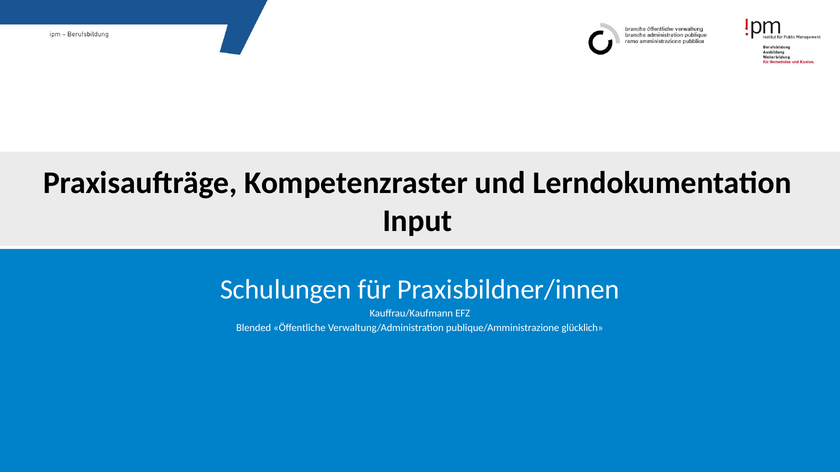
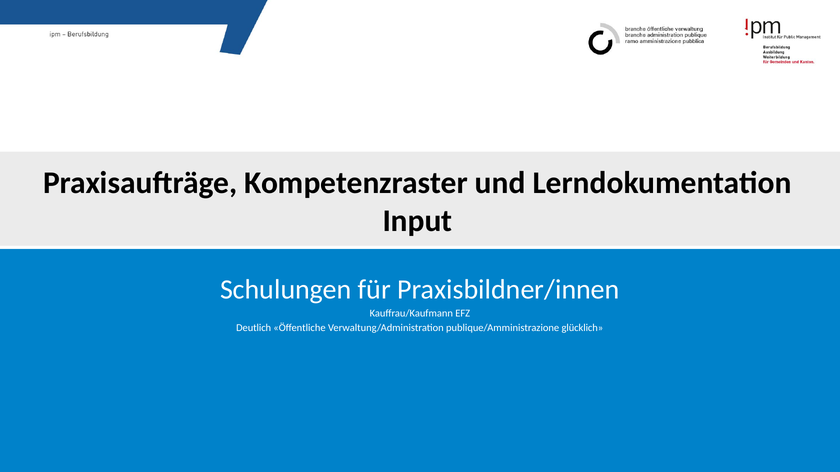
Blended: Blended -> Deutlich
